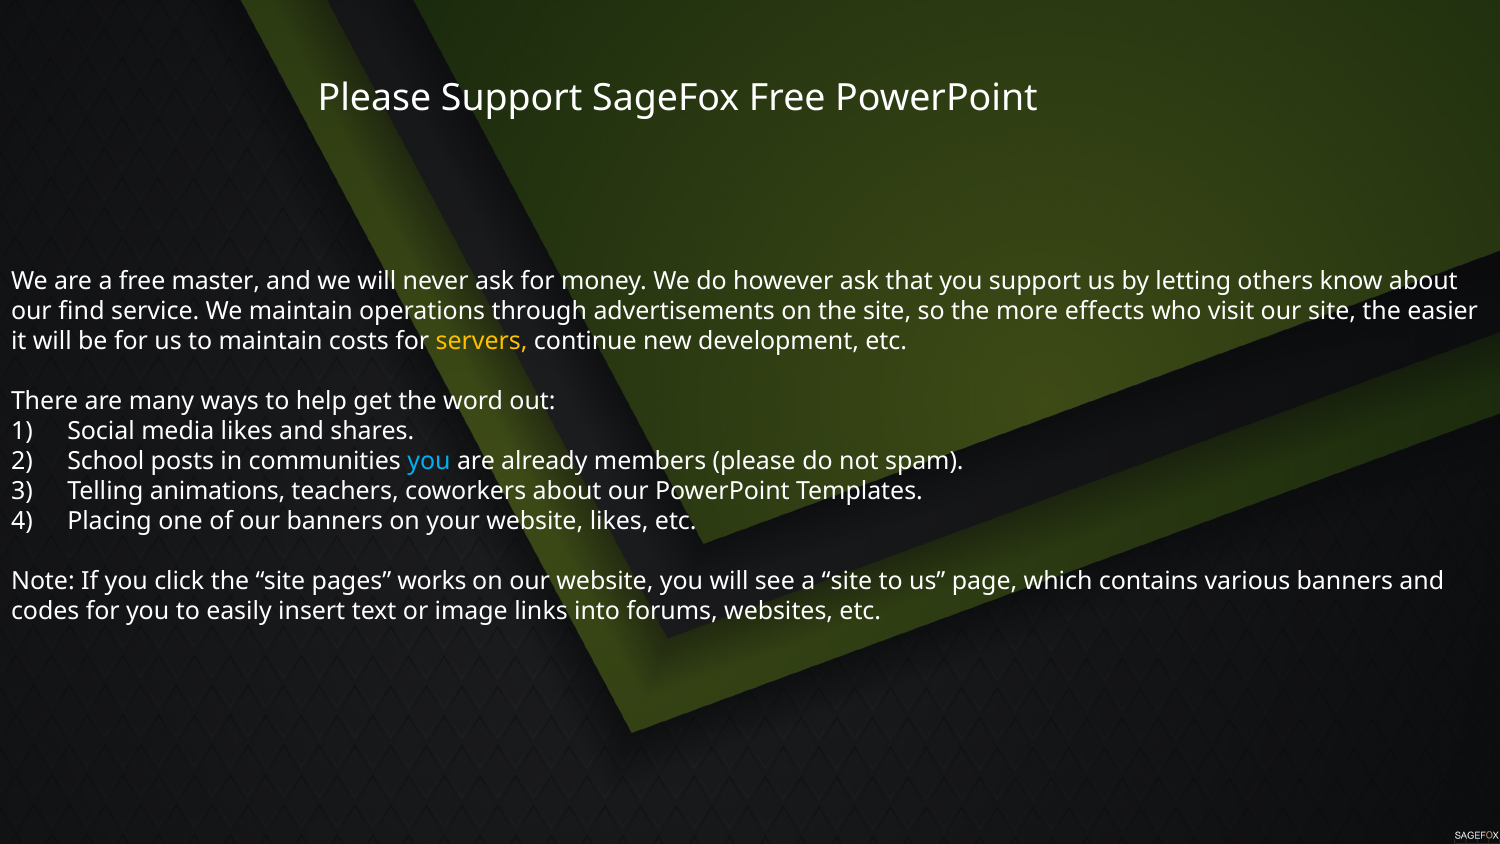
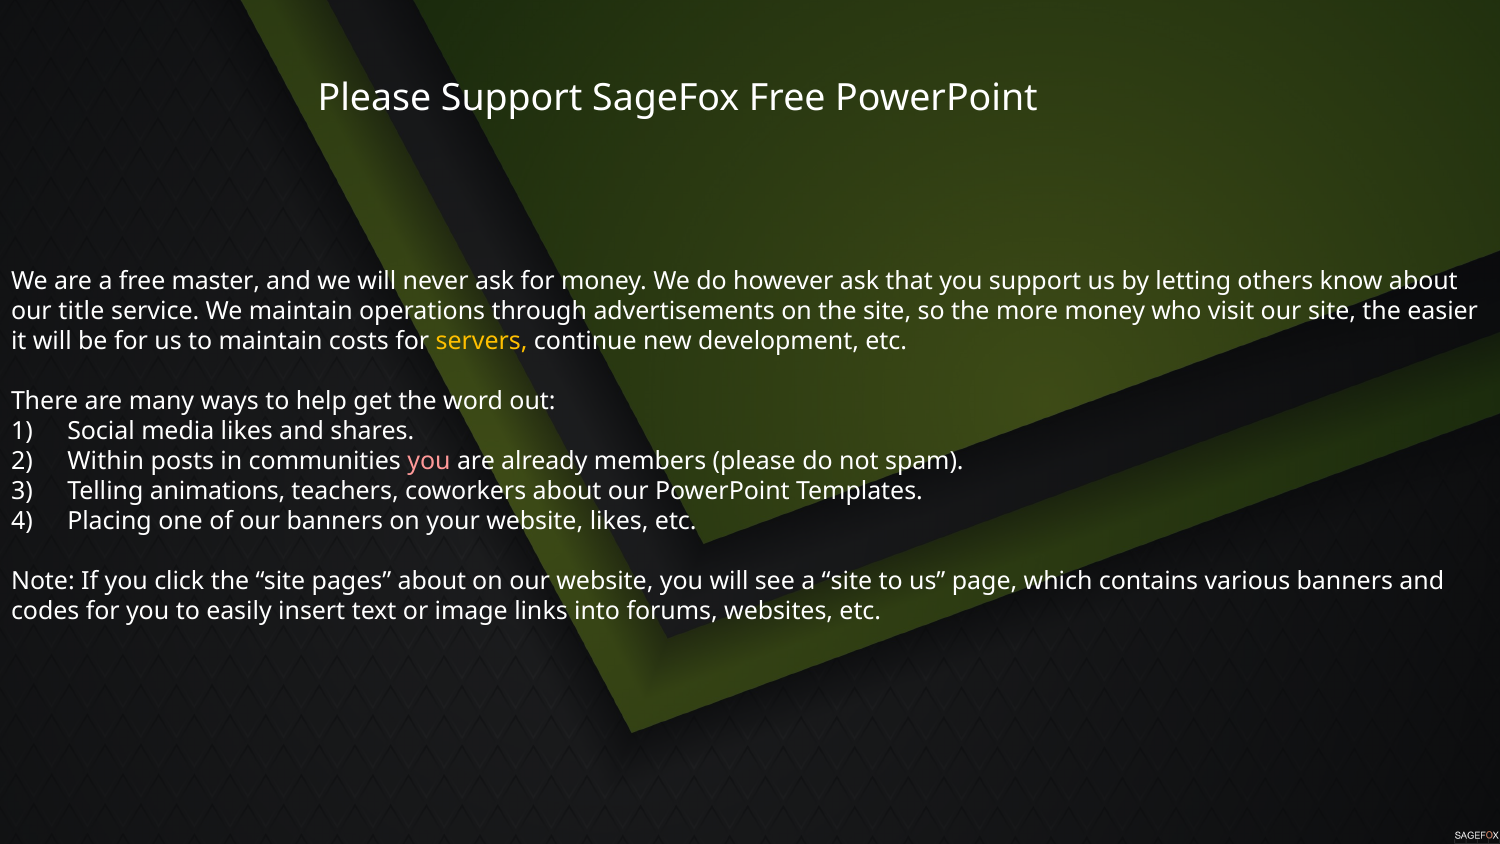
find: find -> title
more effects: effects -> money
School: School -> Within
you at (429, 461) colour: light blue -> pink
pages works: works -> about
